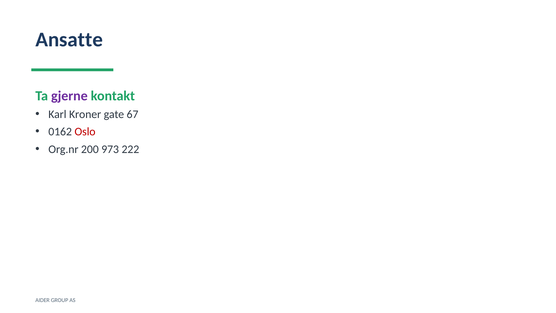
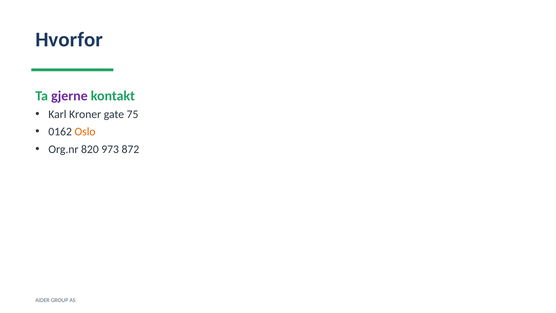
Ansatte: Ansatte -> Hvorfor
67: 67 -> 75
Oslo colour: red -> orange
200: 200 -> 820
222: 222 -> 872
